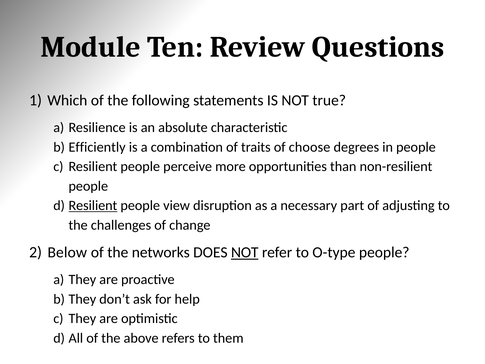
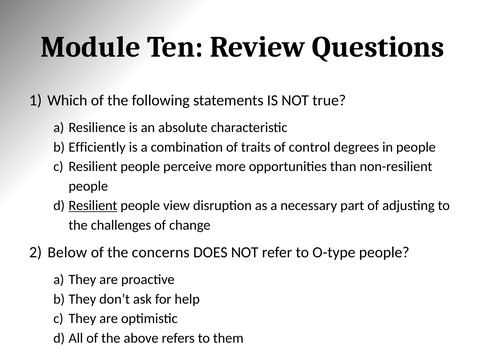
choose: choose -> control
networks: networks -> concerns
NOT at (245, 252) underline: present -> none
